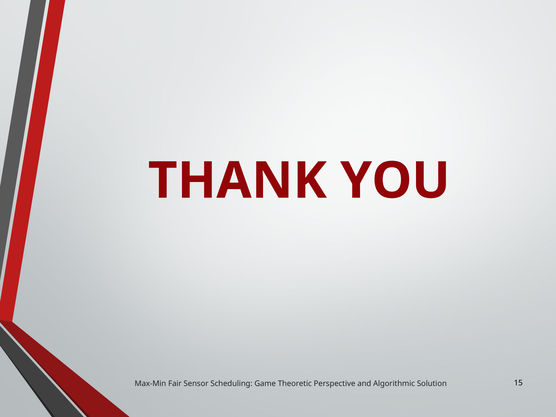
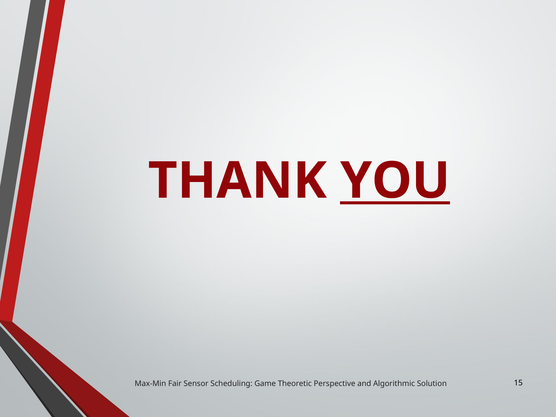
YOU underline: none -> present
